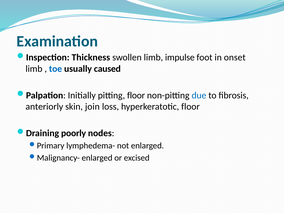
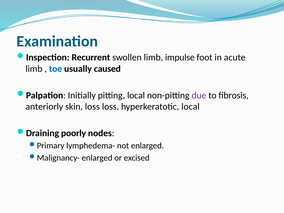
Thickness: Thickness -> Recurrent
onset: onset -> acute
pitting floor: floor -> local
due colour: blue -> purple
skin join: join -> loss
hyperkeratotic floor: floor -> local
